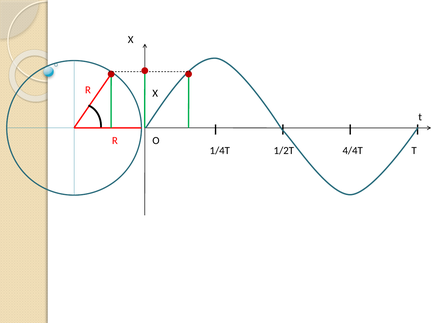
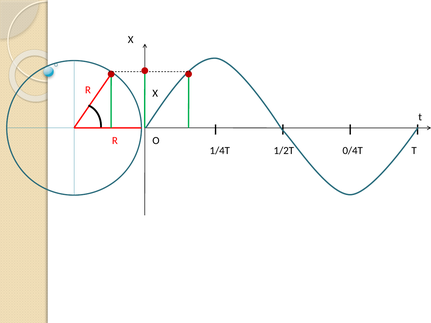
4/4Т: 4/4Т -> 0/4Т
